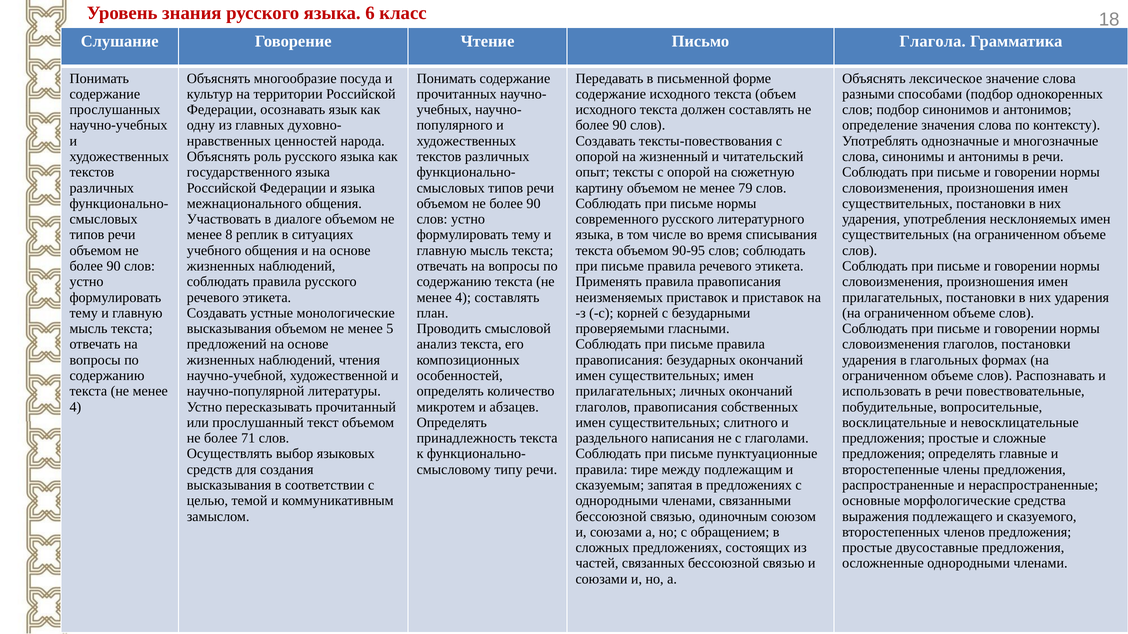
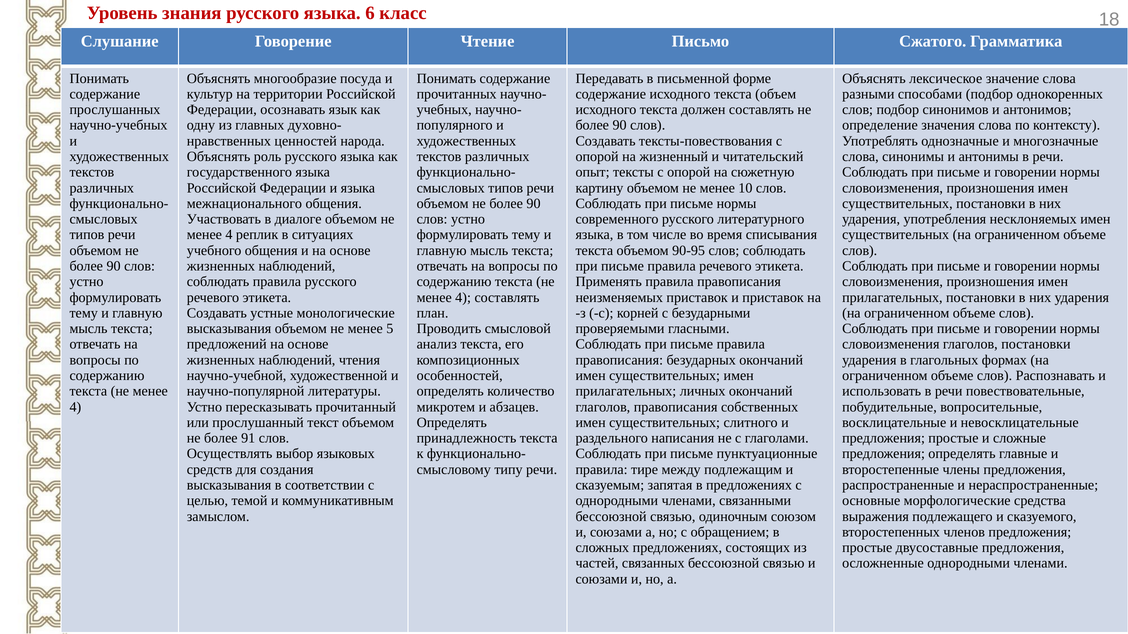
Глагола: Глагола -> Сжатого
79: 79 -> 10
8 at (229, 235): 8 -> 4
71: 71 -> 91
